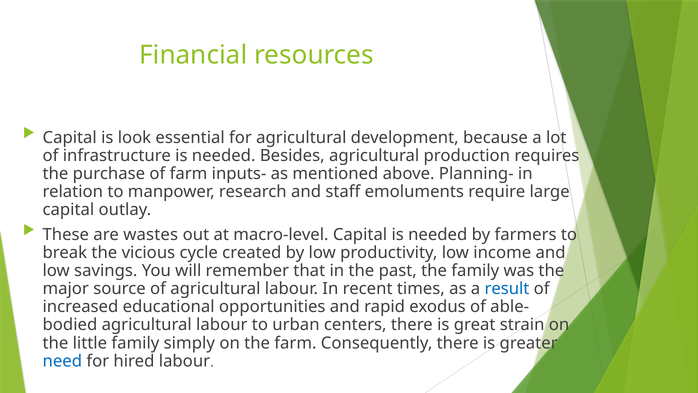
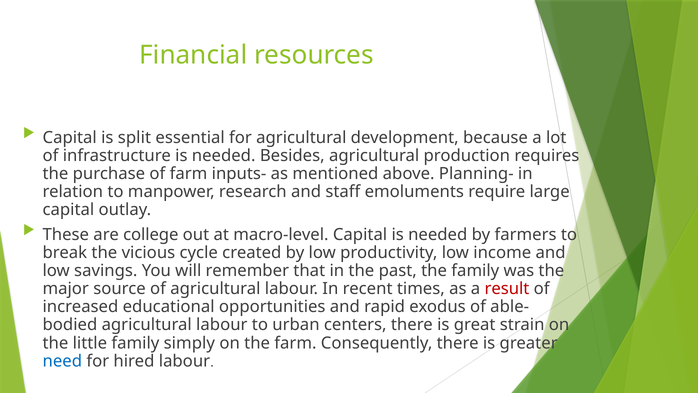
look: look -> split
wastes: wastes -> college
result colour: blue -> red
